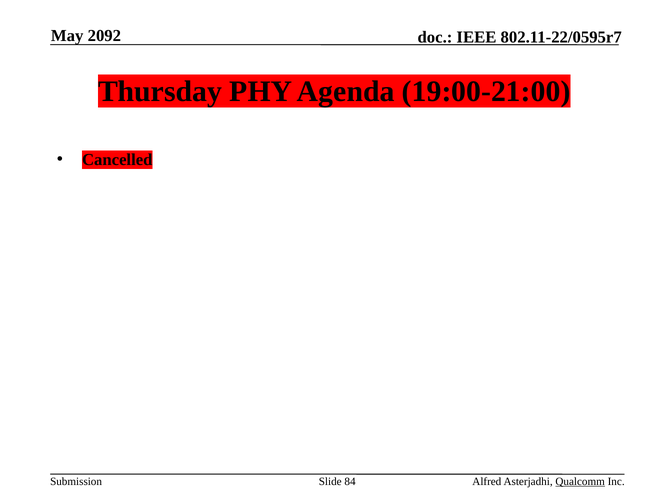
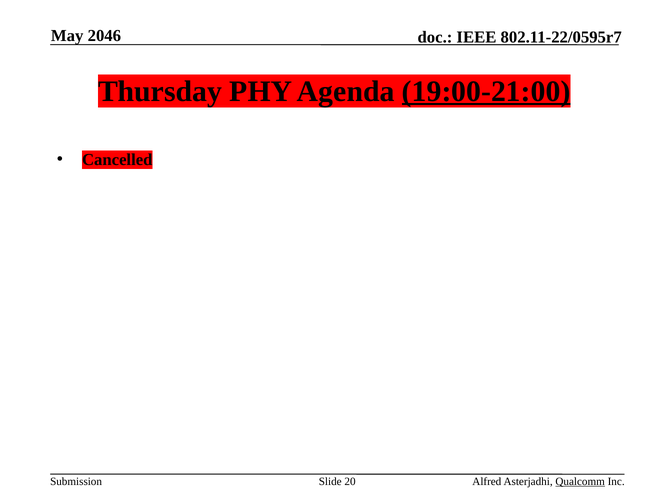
2092: 2092 -> 2046
19:00-21:00 underline: none -> present
84: 84 -> 20
